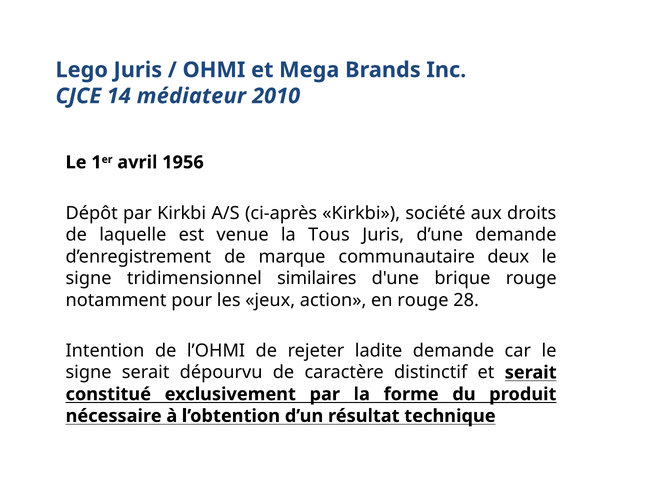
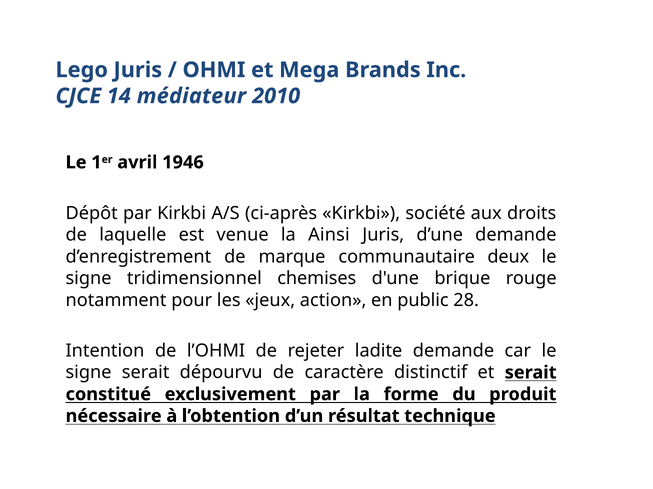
1956: 1956 -> 1946
Tous: Tous -> Ainsi
similaires: similaires -> chemises
en rouge: rouge -> public
